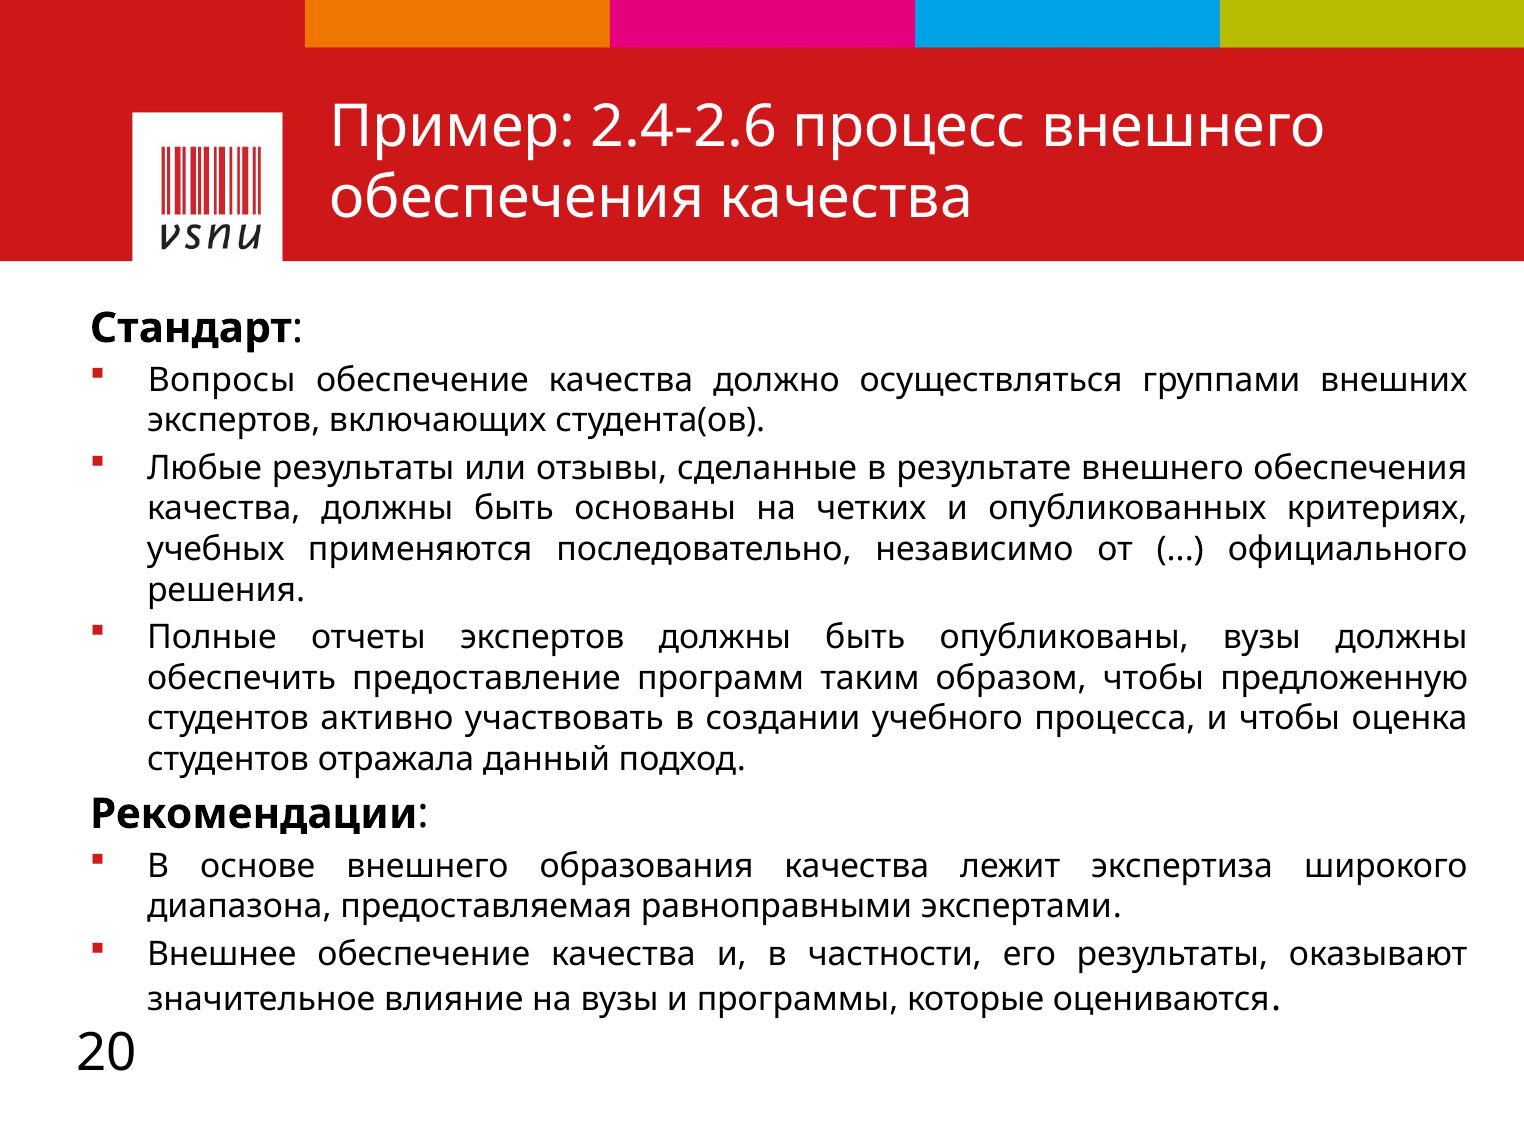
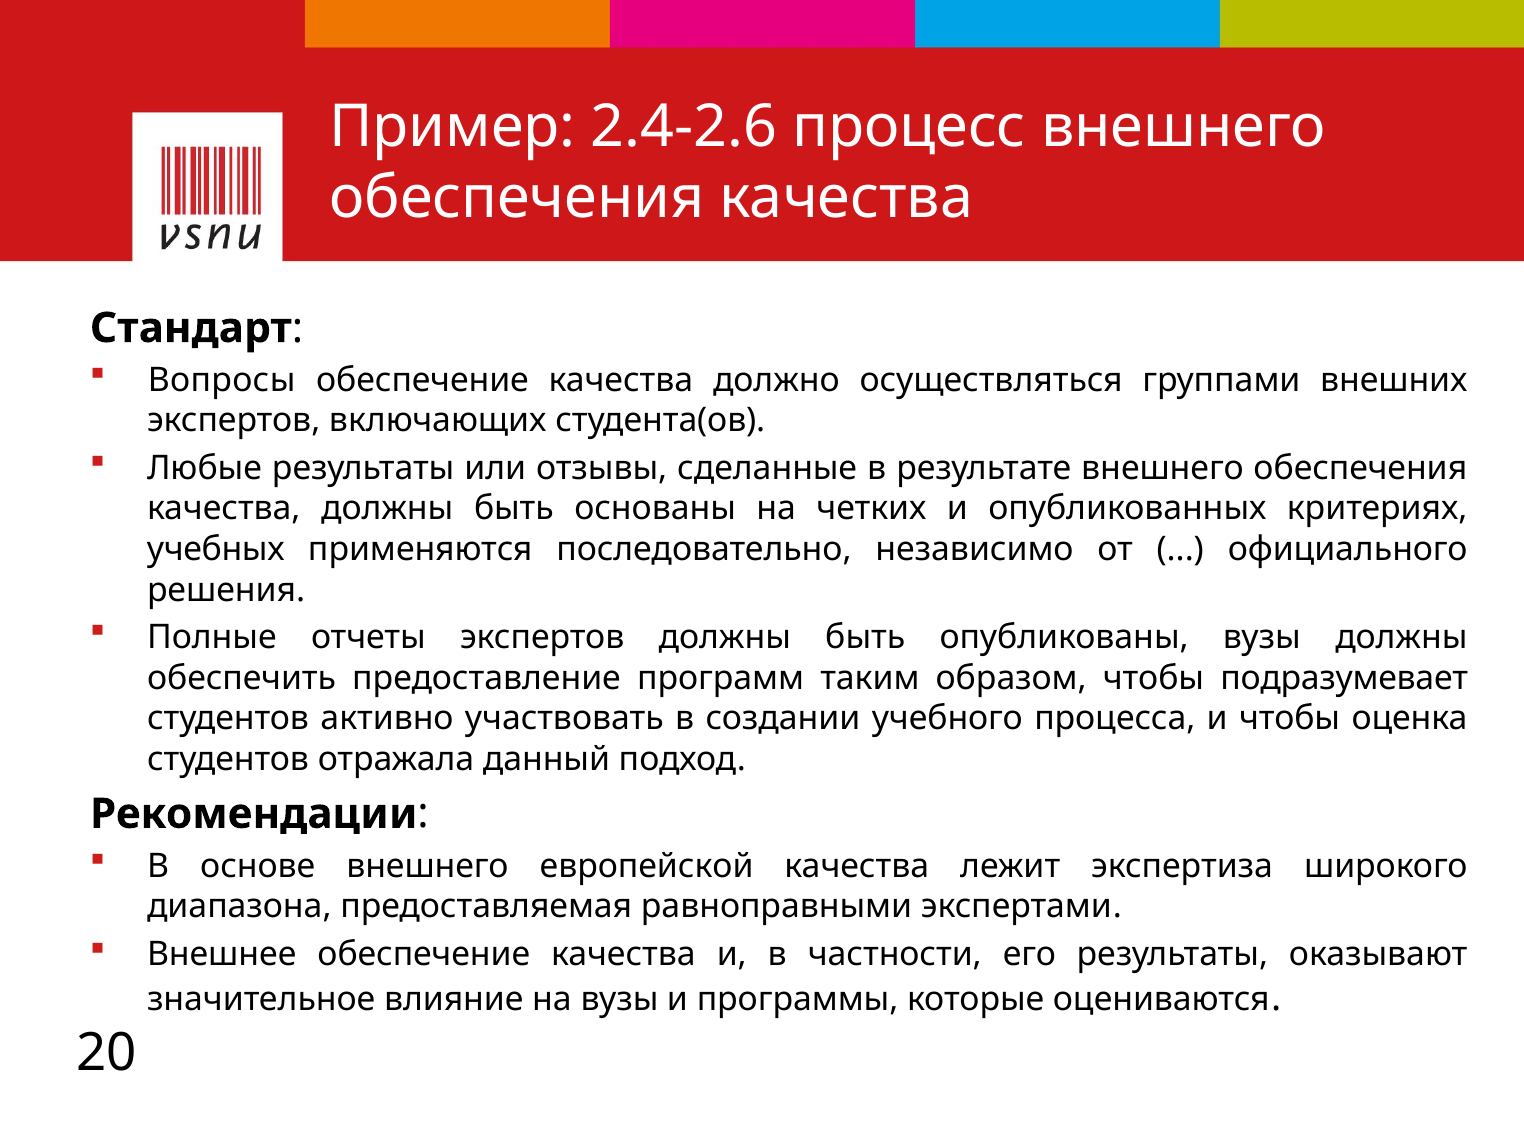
предложенную: предложенную -> подразумевает
образования: образования -> европейской
